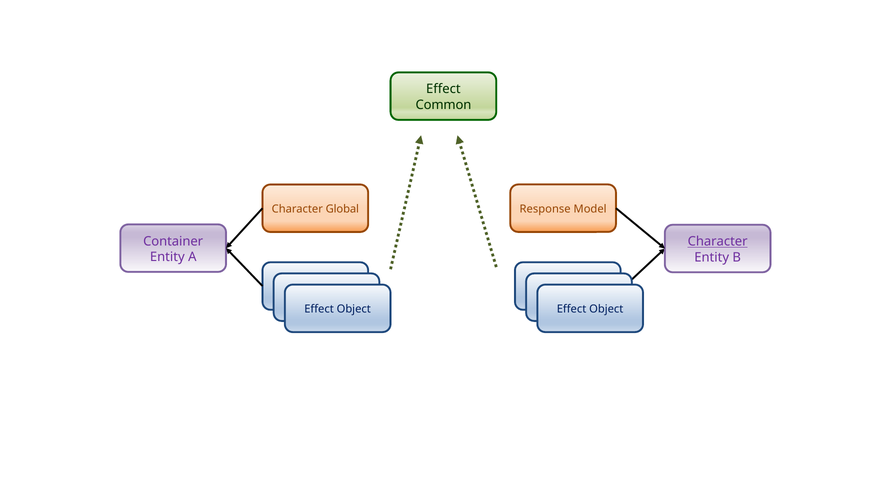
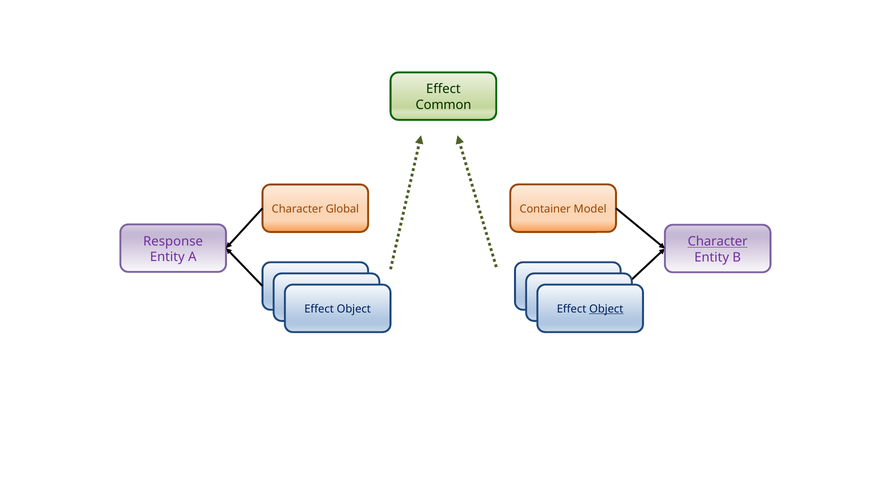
Response: Response -> Container
Container: Container -> Response
Object at (606, 309) underline: none -> present
